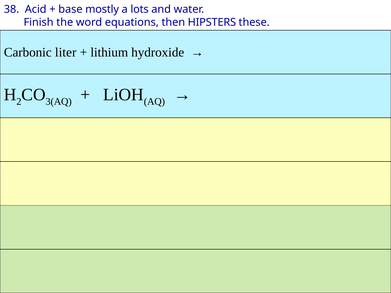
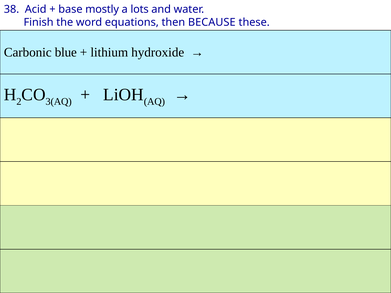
HIPSTERS: HIPSTERS -> BECAUSE
liter: liter -> blue
